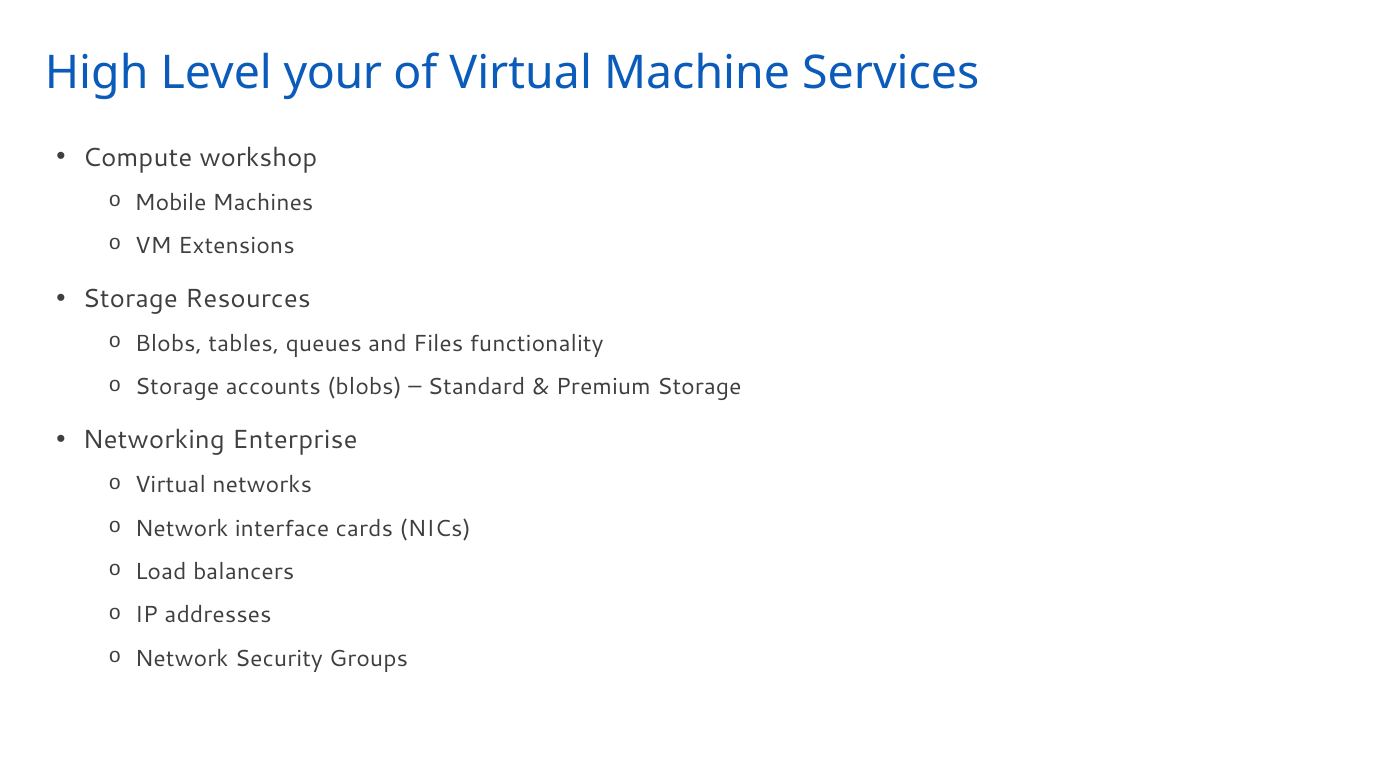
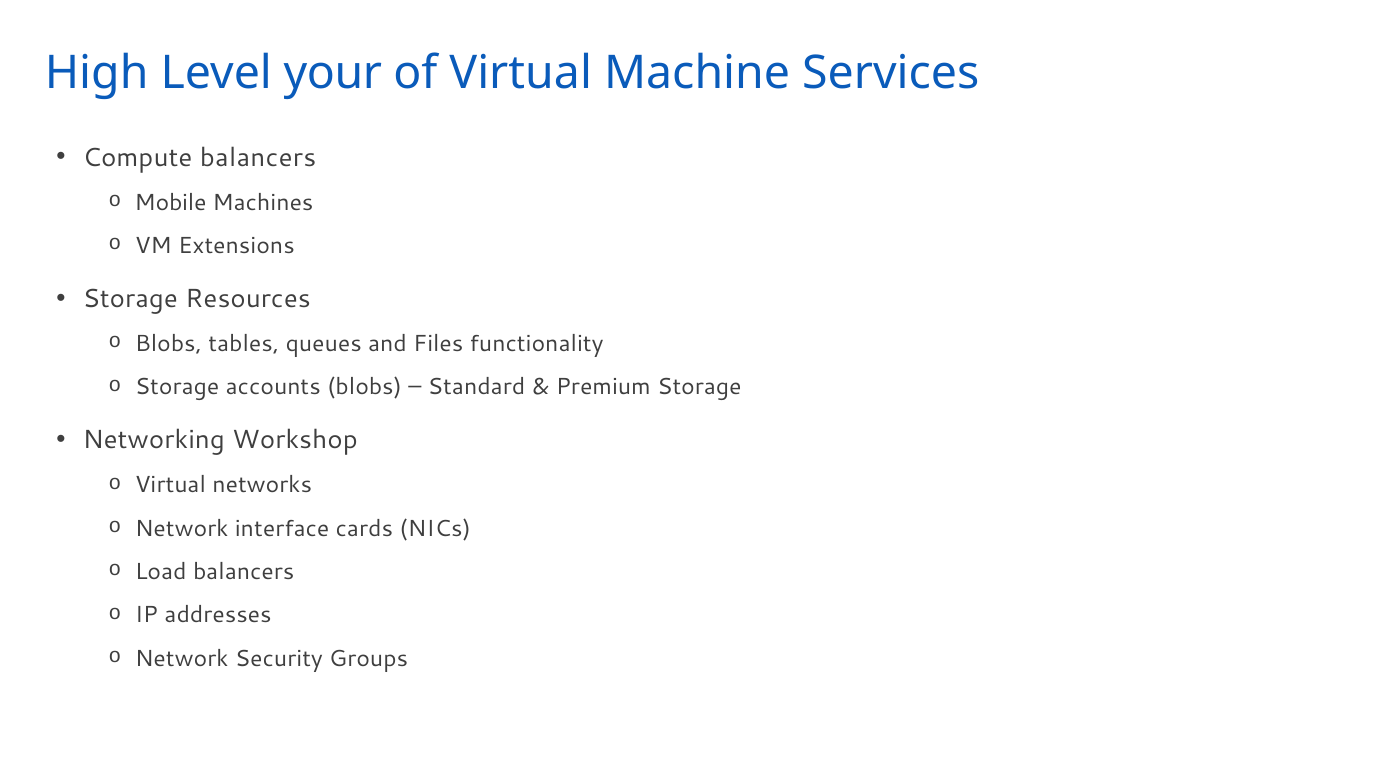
Compute workshop: workshop -> balancers
Enterprise: Enterprise -> Workshop
